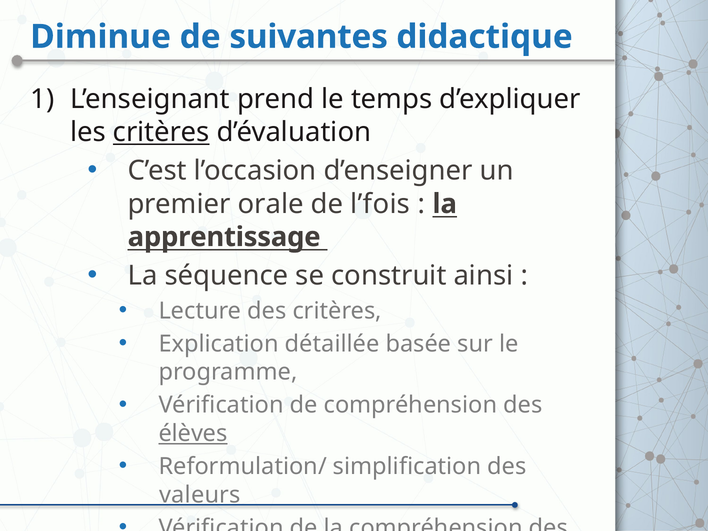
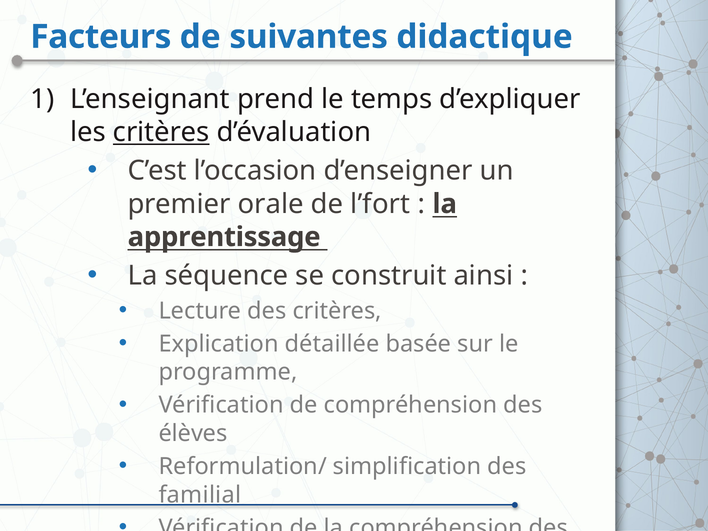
Diminue: Diminue -> Facteurs
l’fois: l’fois -> l’fort
élèves underline: present -> none
valeurs: valeurs -> familial
